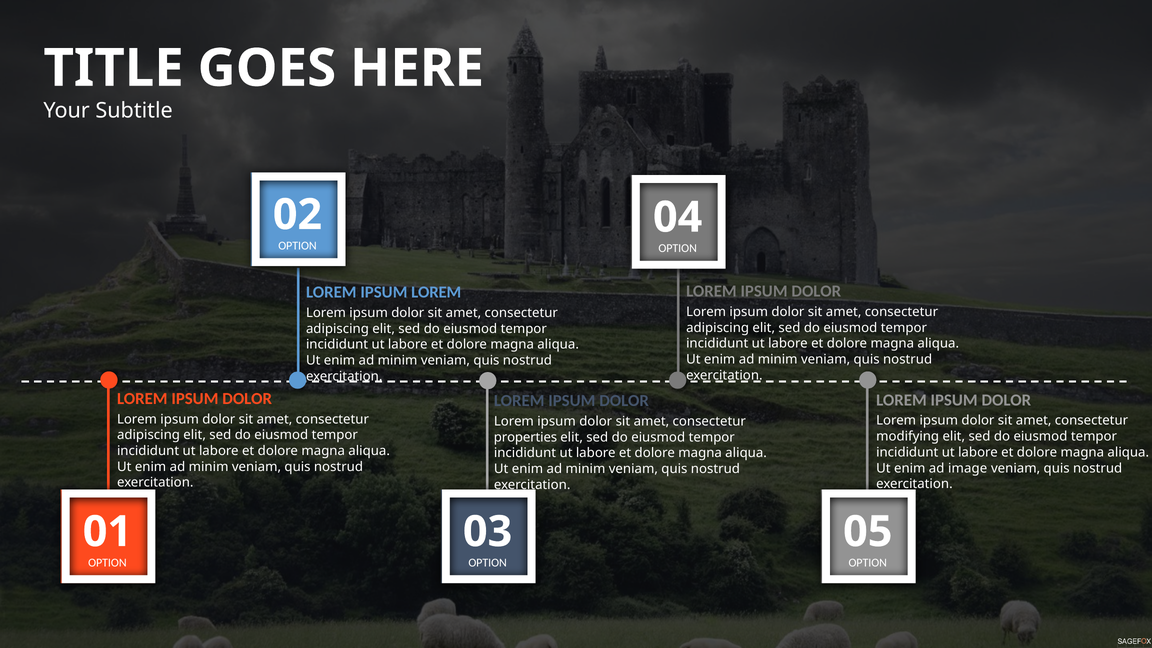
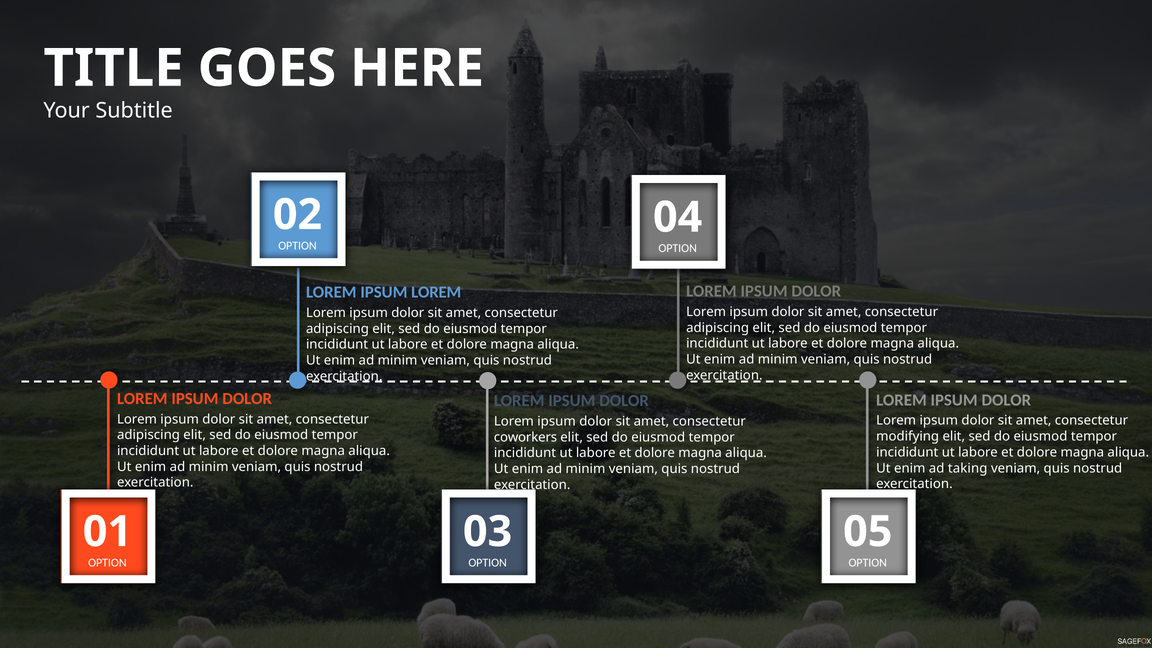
properties: properties -> coworkers
image: image -> taking
